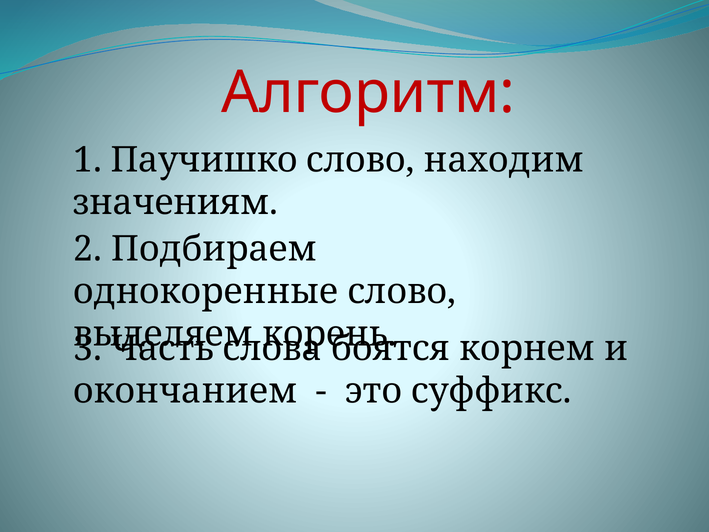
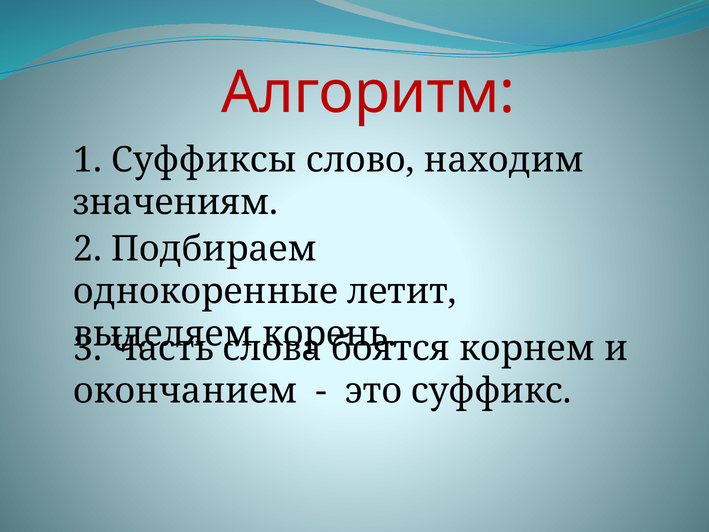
Паучишко: Паучишко -> Суффиксы
однокоренные слово: слово -> летит
